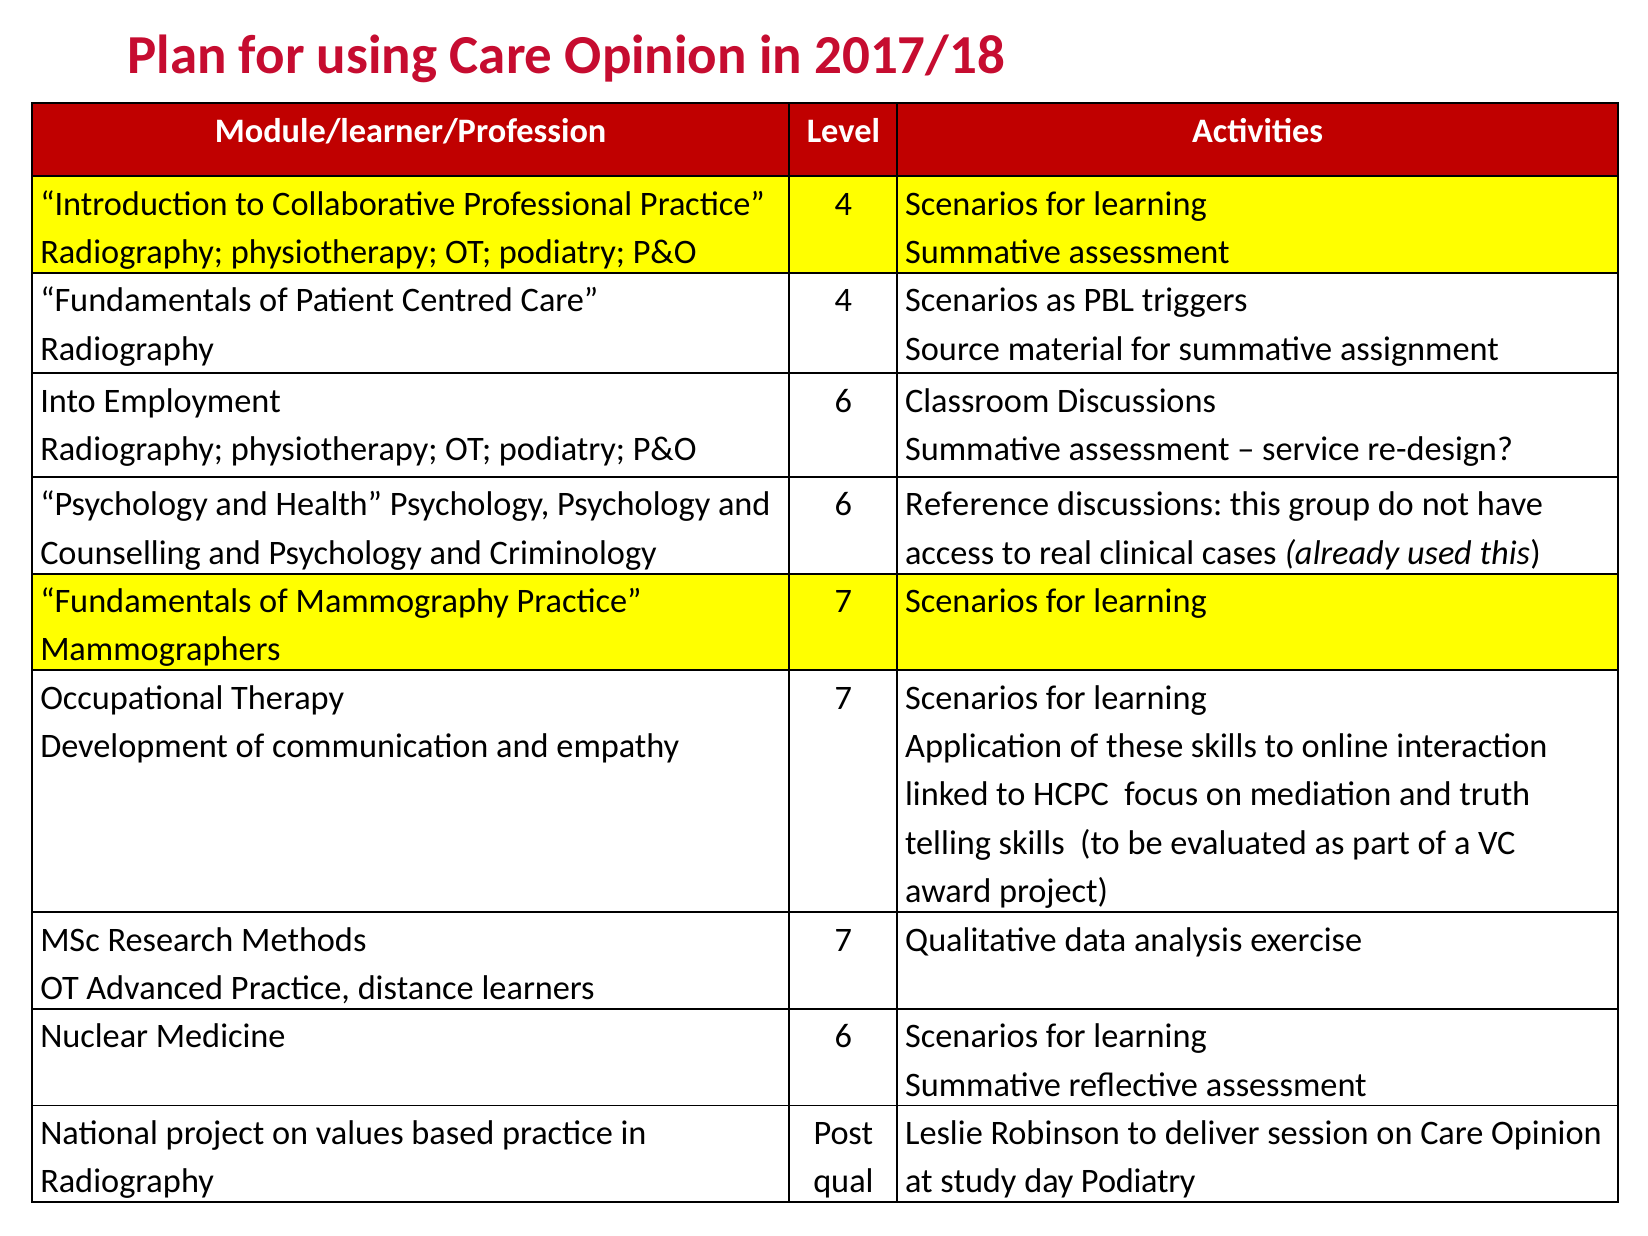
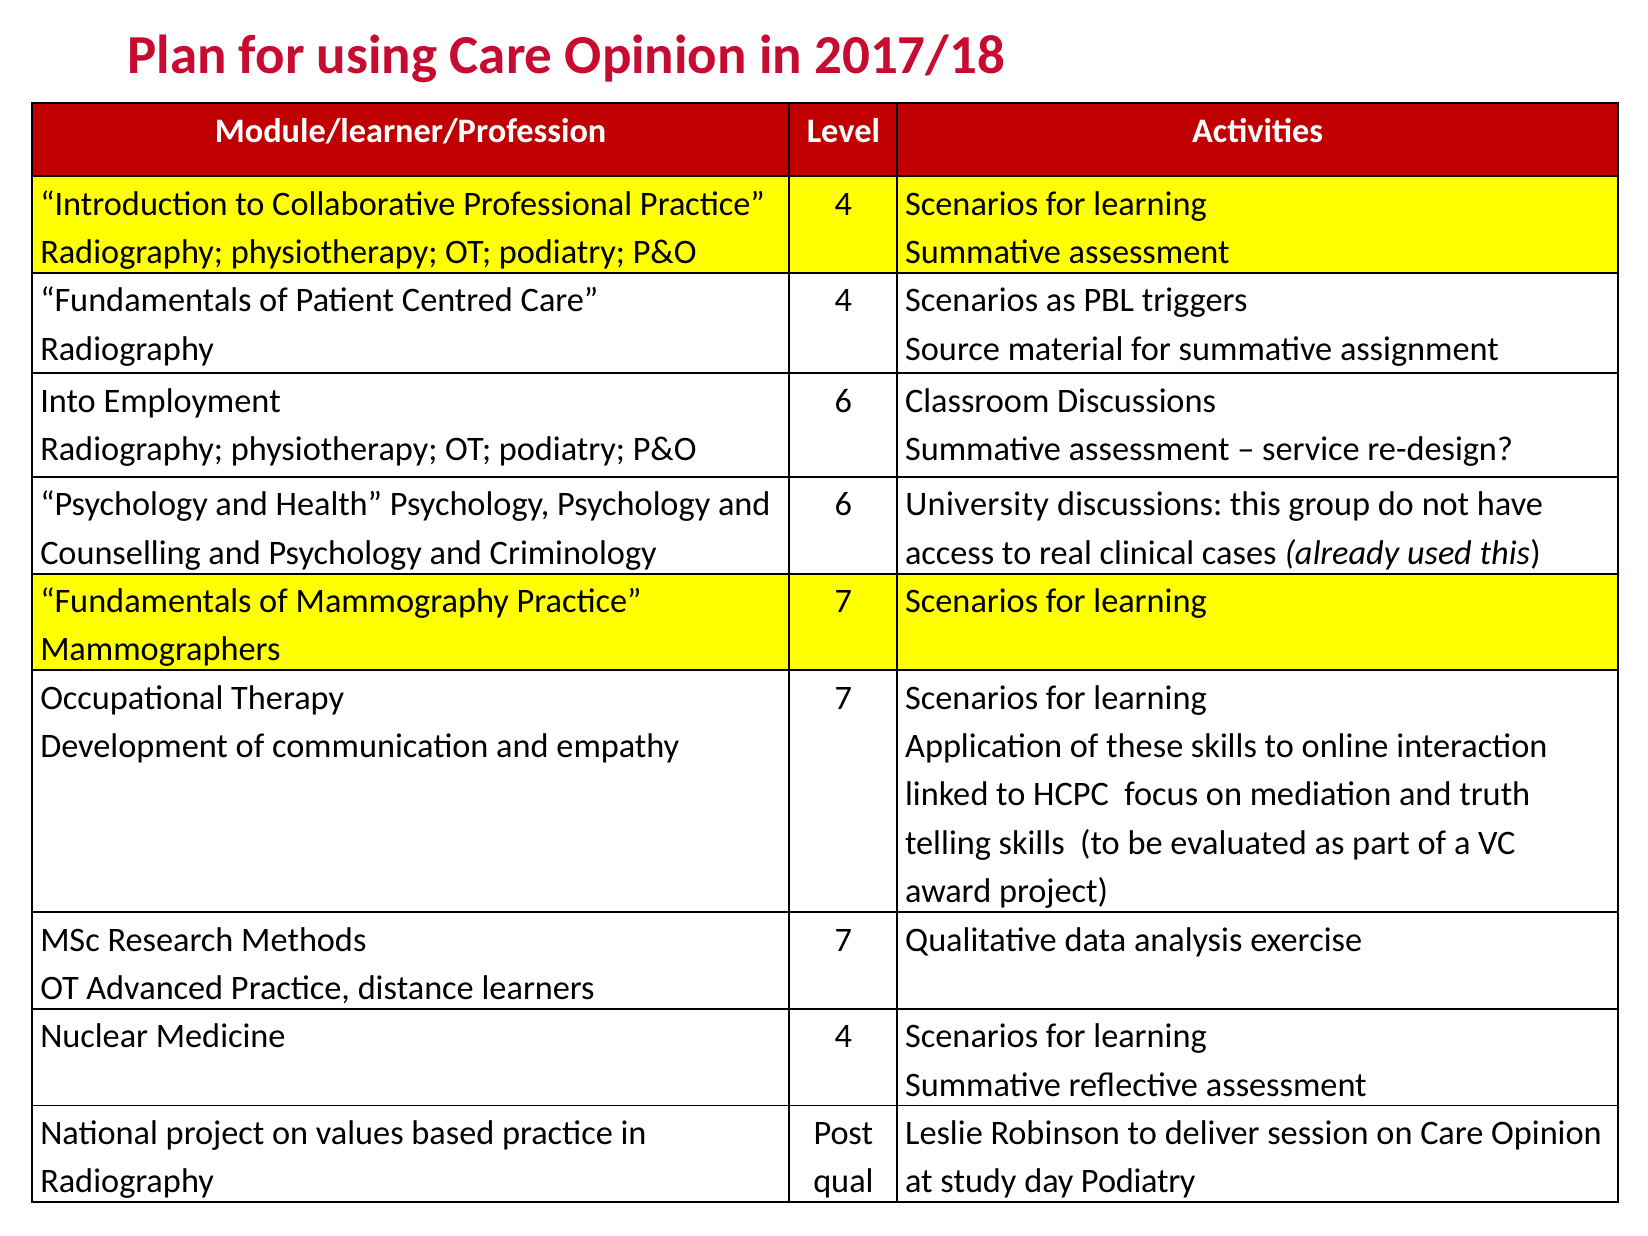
Reference: Reference -> University
Medicine 6: 6 -> 4
